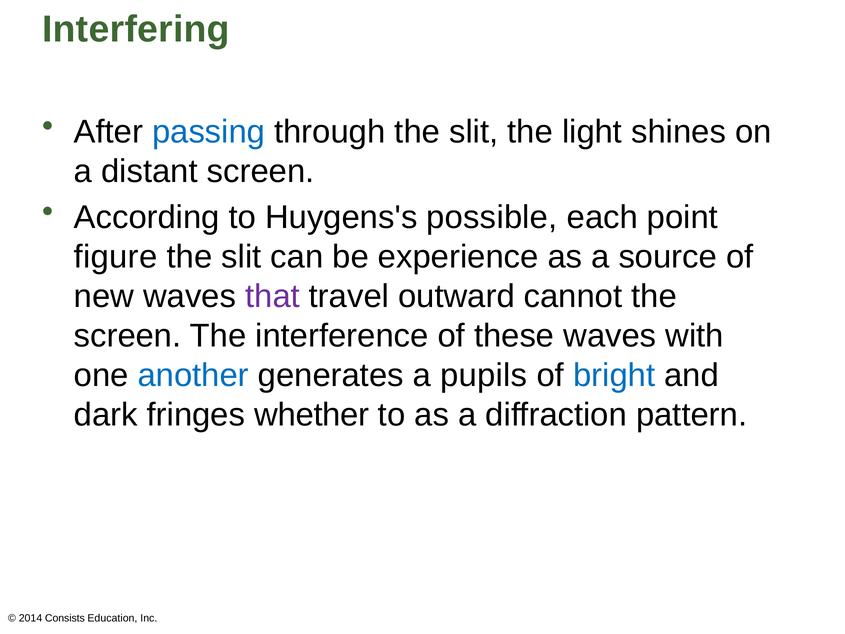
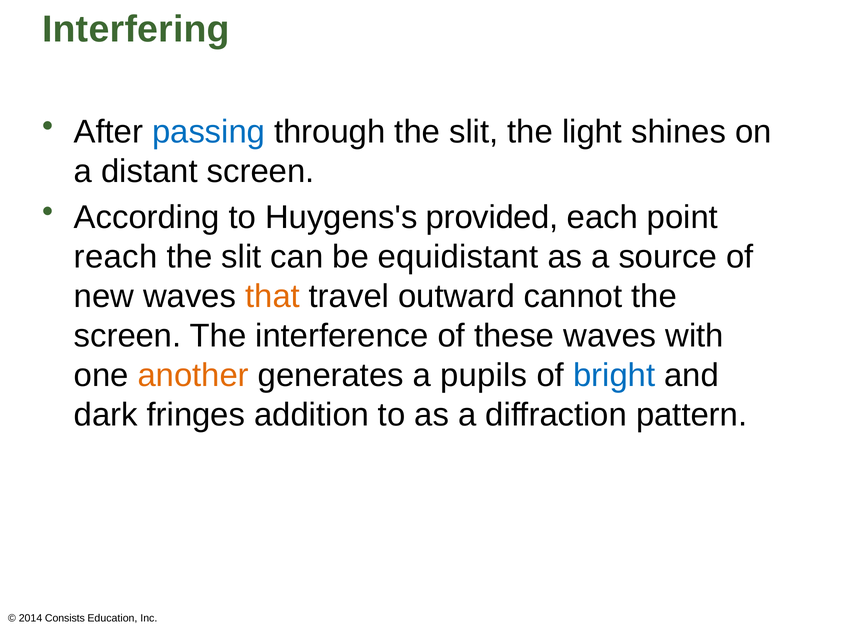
possible: possible -> provided
figure: figure -> reach
experience: experience -> equidistant
that colour: purple -> orange
another colour: blue -> orange
whether: whether -> addition
